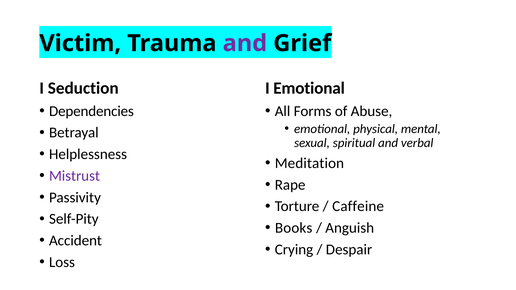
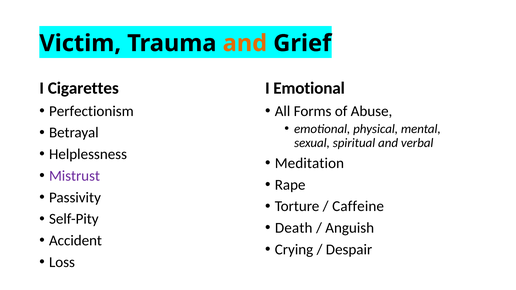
and at (245, 43) colour: purple -> orange
Seduction: Seduction -> Cigarettes
Dependencies: Dependencies -> Perfectionism
Books: Books -> Death
